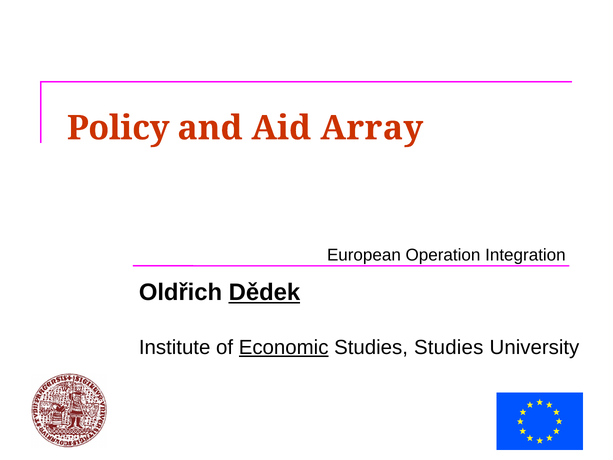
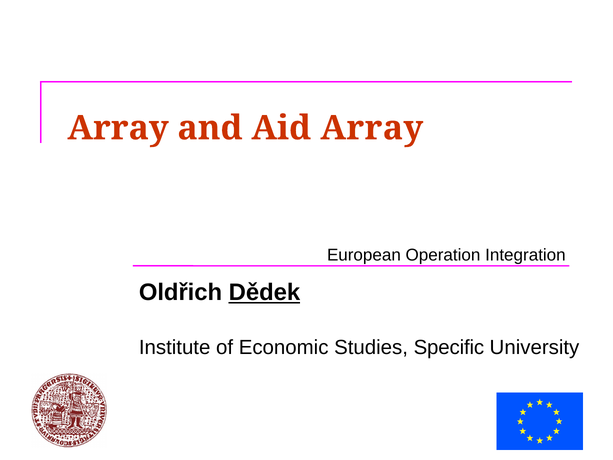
Policy at (118, 128): Policy -> Array
Economic underline: present -> none
Studies Studies: Studies -> Specific
